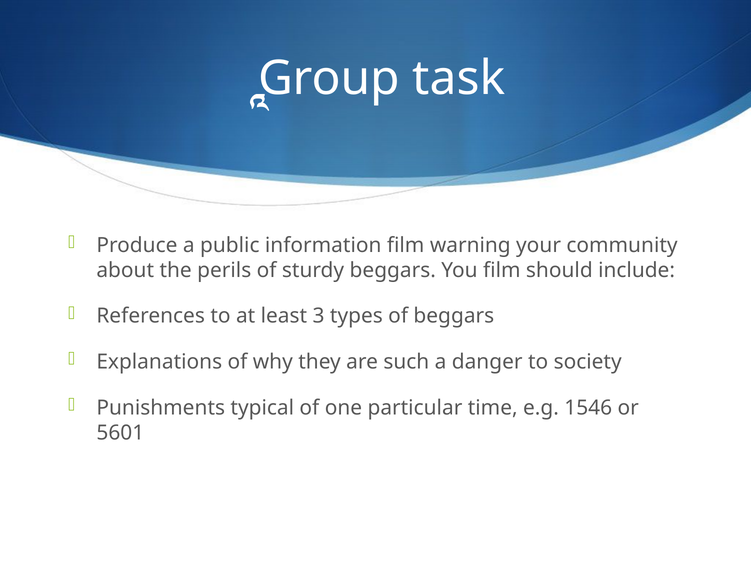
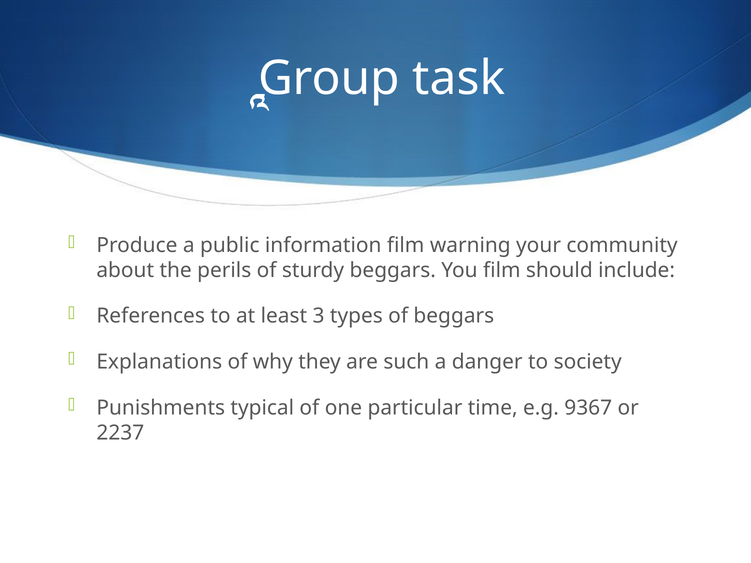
1546: 1546 -> 9367
5601: 5601 -> 2237
